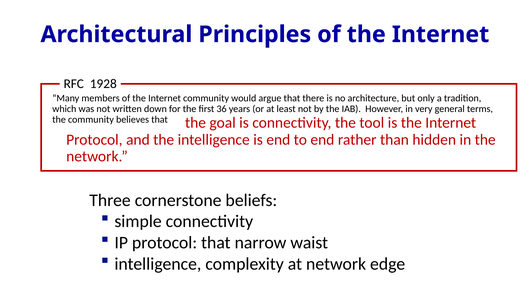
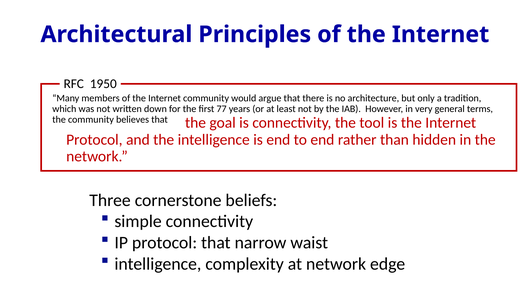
1928: 1928 -> 1950
36: 36 -> 77
